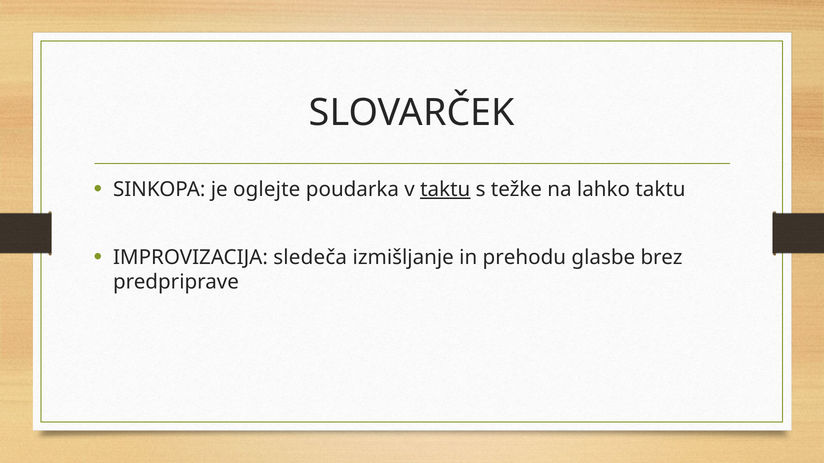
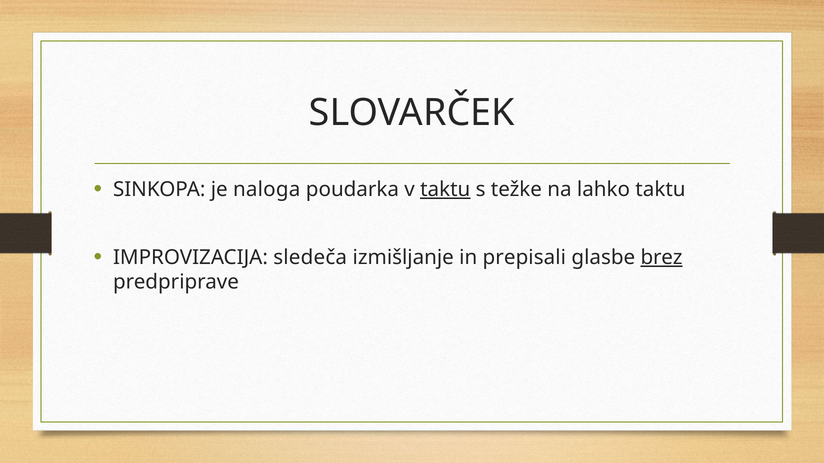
oglejte: oglejte -> naloga
prehodu: prehodu -> prepisali
brez underline: none -> present
